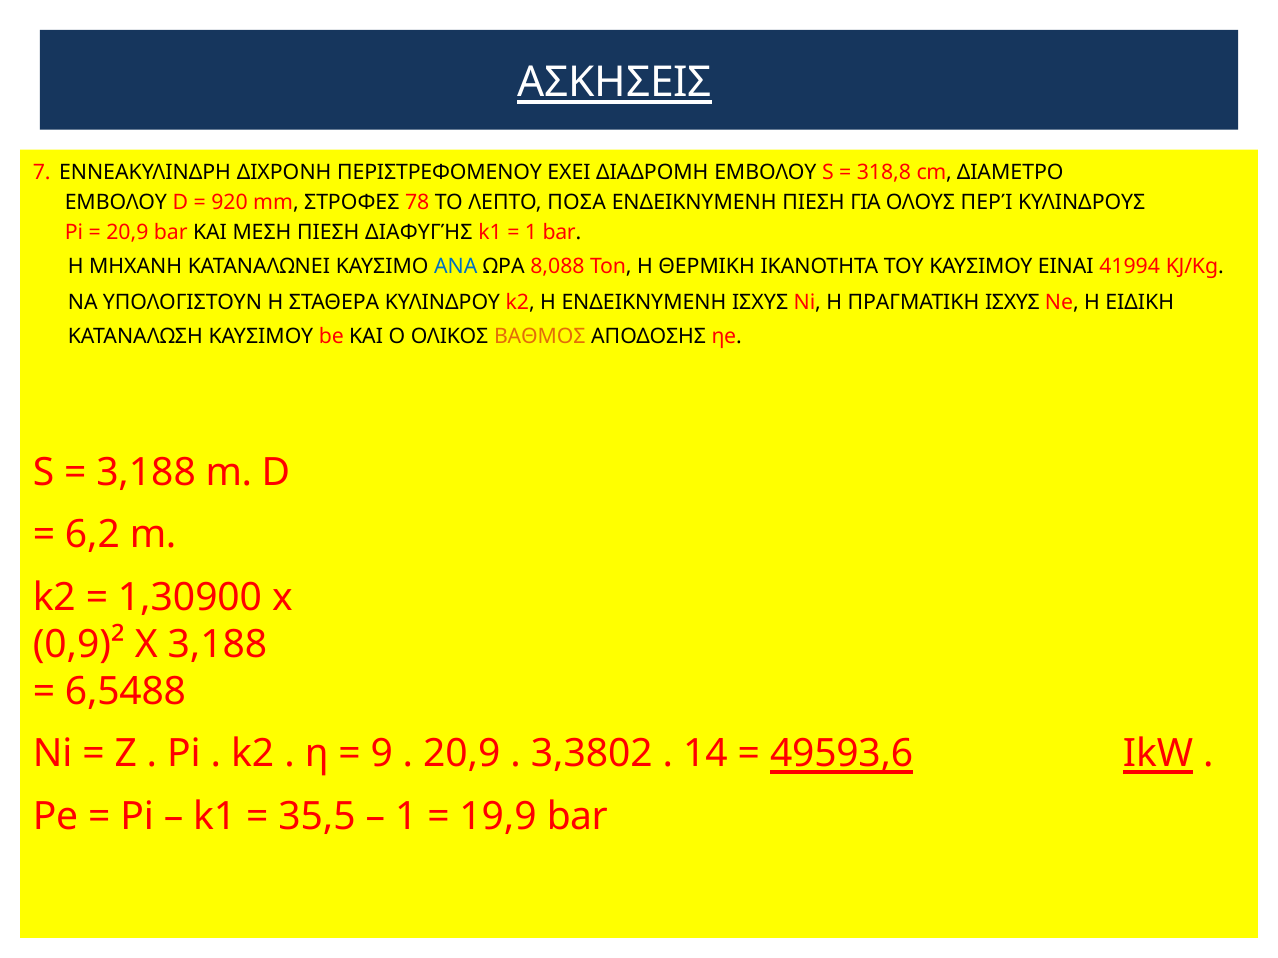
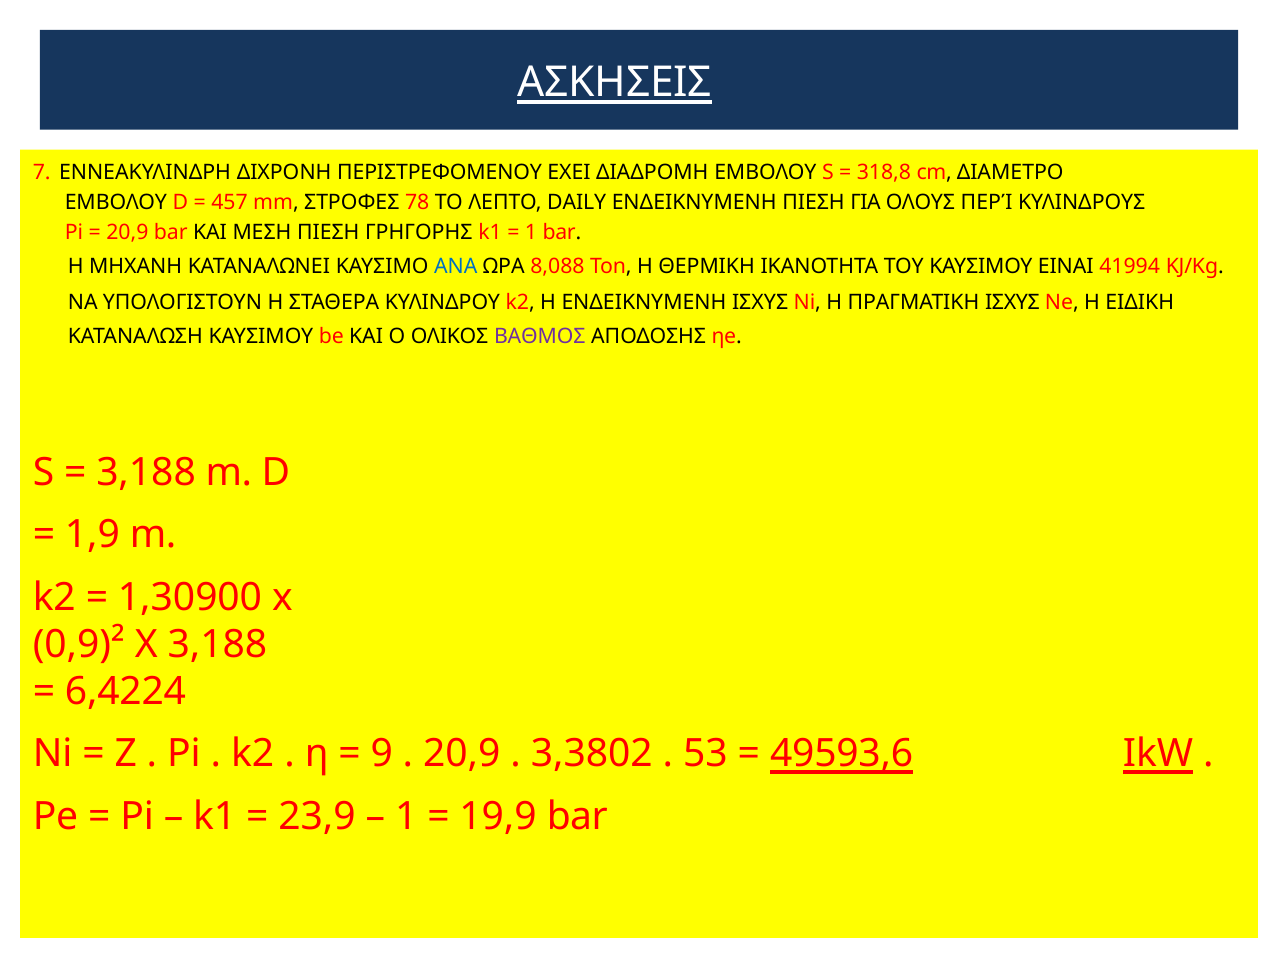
920: 920 -> 457
ΠΟΣΑ: ΠΟΣΑ -> DAILY
ΔΙΑΦΥΓΉΣ: ΔΙΑΦΥΓΉΣ -> ΓΡΗΓΟΡΗΣ
ΒΑΘΜΟΣ colour: orange -> purple
6,2: 6,2 -> 1,9
6,5488: 6,5488 -> 6,4224
14: 14 -> 53
35,5: 35,5 -> 23,9
